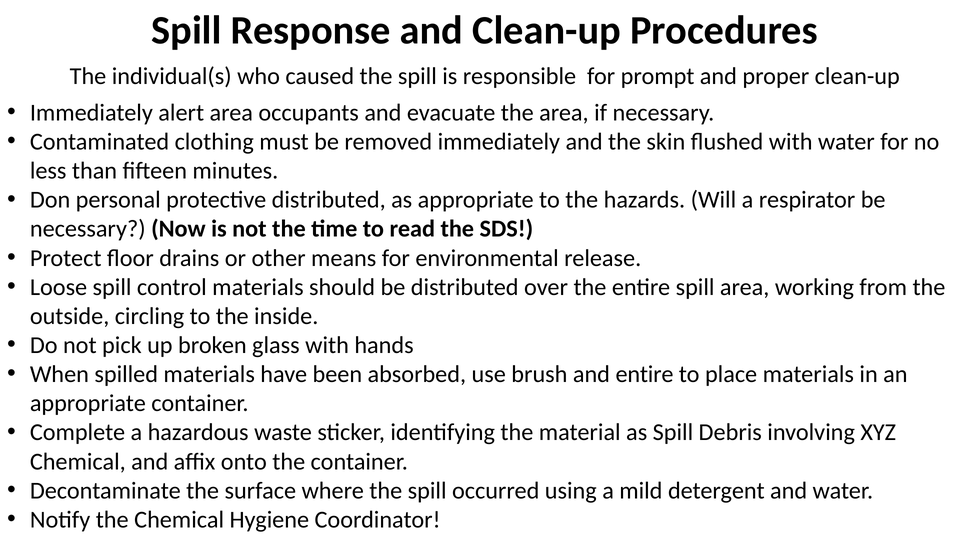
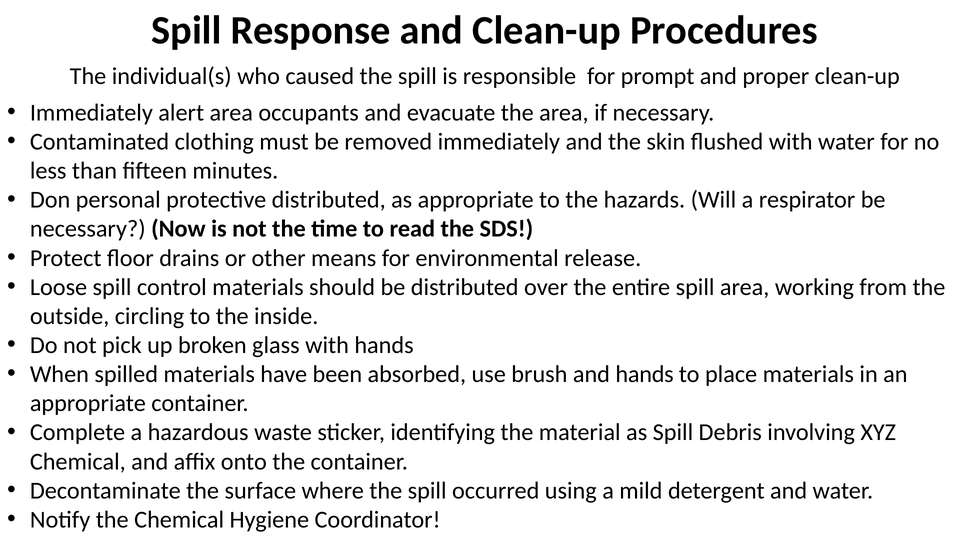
and entire: entire -> hands
